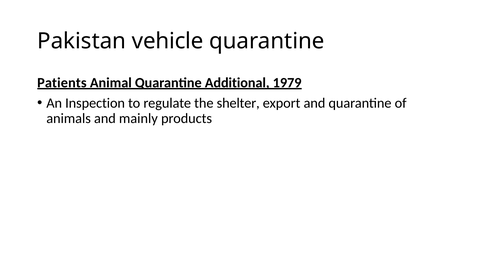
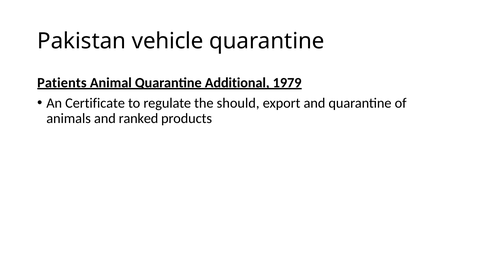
Inspection: Inspection -> Certificate
shelter: shelter -> should
mainly: mainly -> ranked
